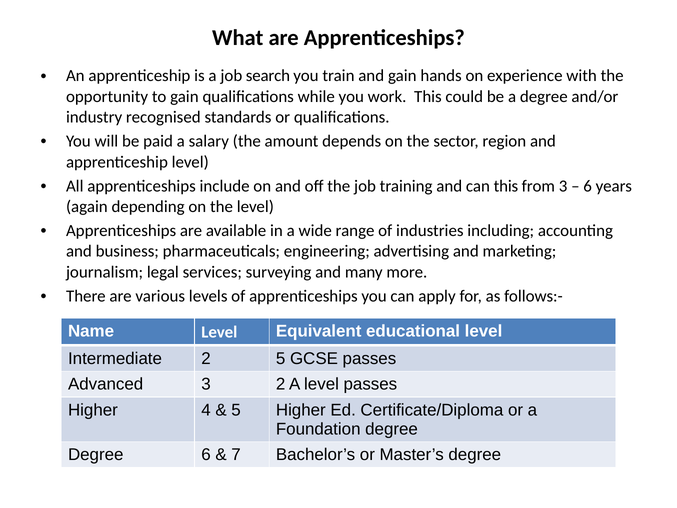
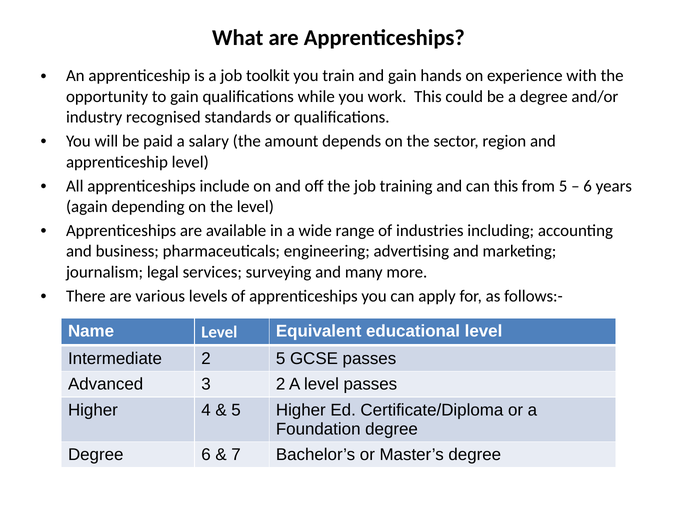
search: search -> toolkit
from 3: 3 -> 5
